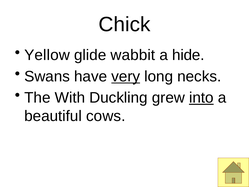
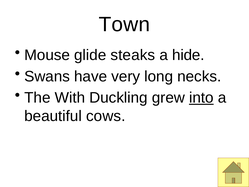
Chick: Chick -> Town
Yellow: Yellow -> Mouse
wabbit: wabbit -> steaks
very underline: present -> none
